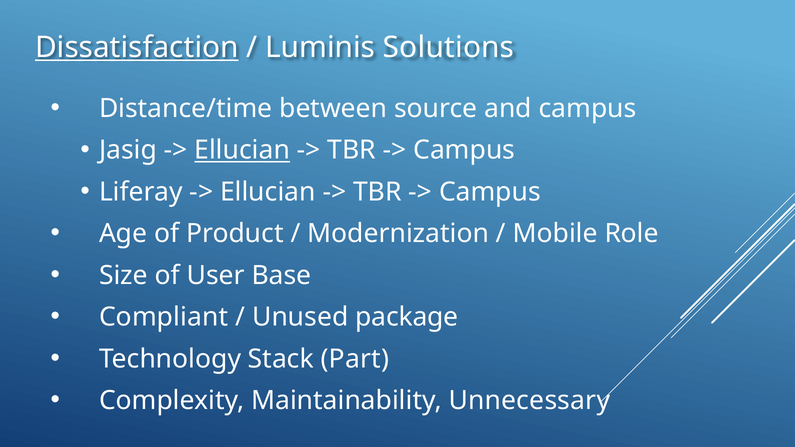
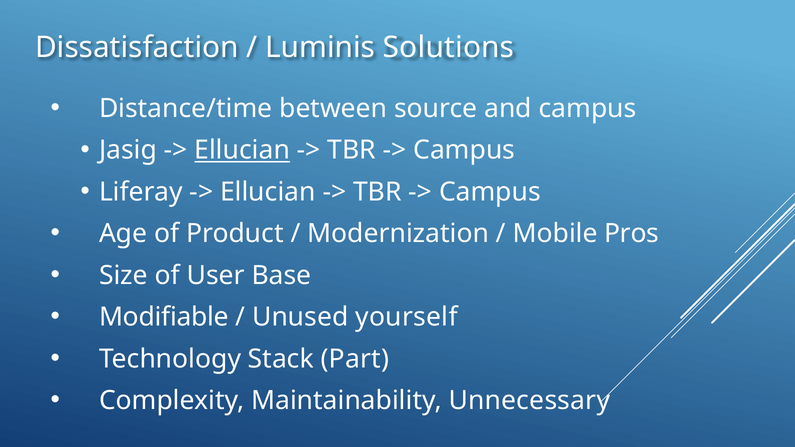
Dissatisfaction underline: present -> none
Role: Role -> Pros
Compliant: Compliant -> Modifiable
package: package -> yourself
